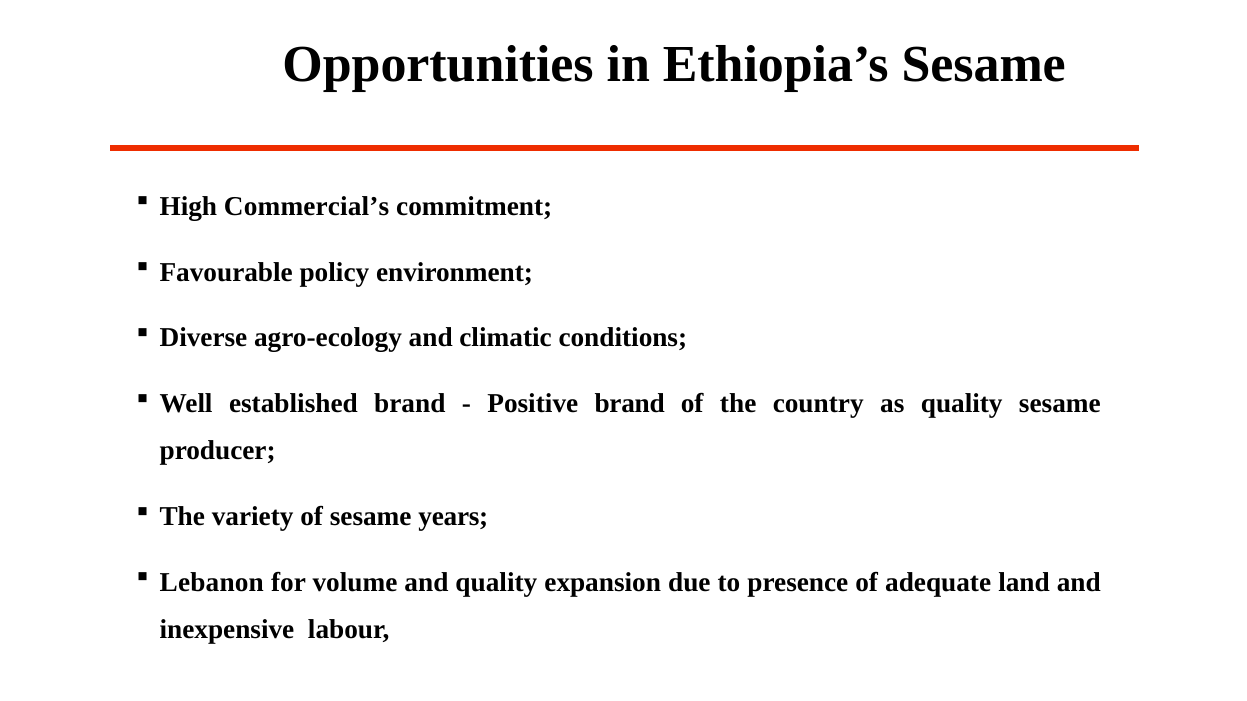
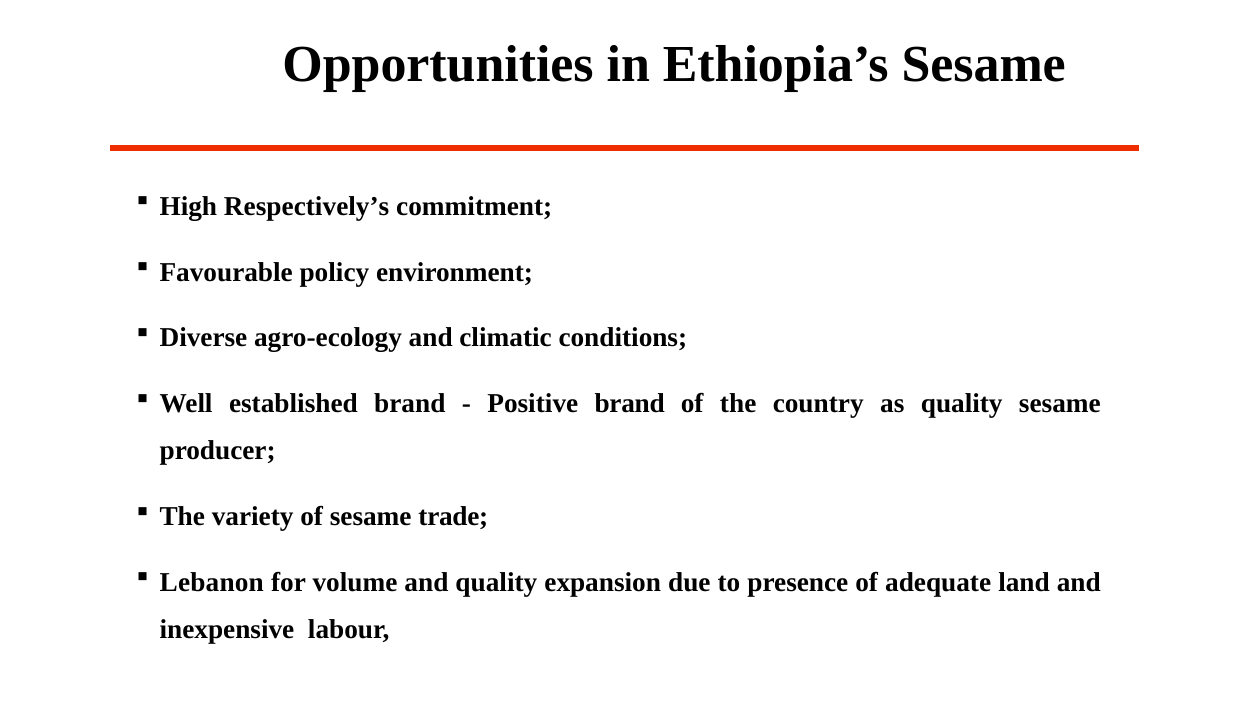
Commercial’s: Commercial’s -> Respectively’s
years: years -> trade
